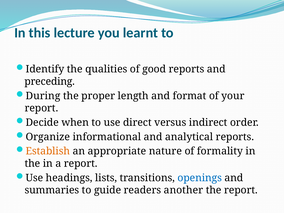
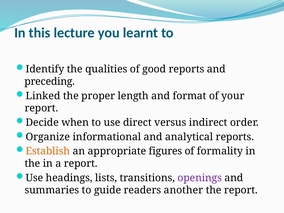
During: During -> Linked
nature: nature -> figures
openings colour: blue -> purple
